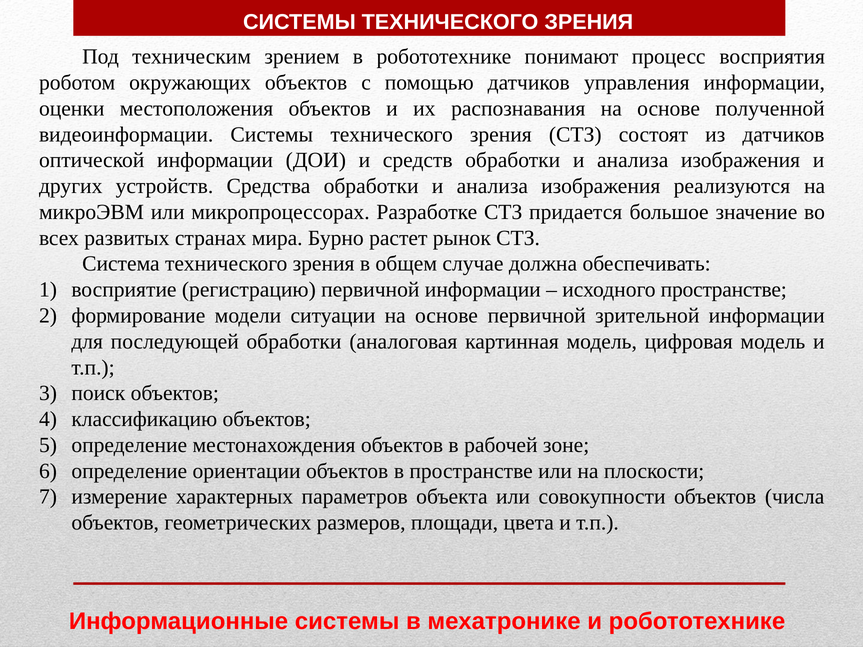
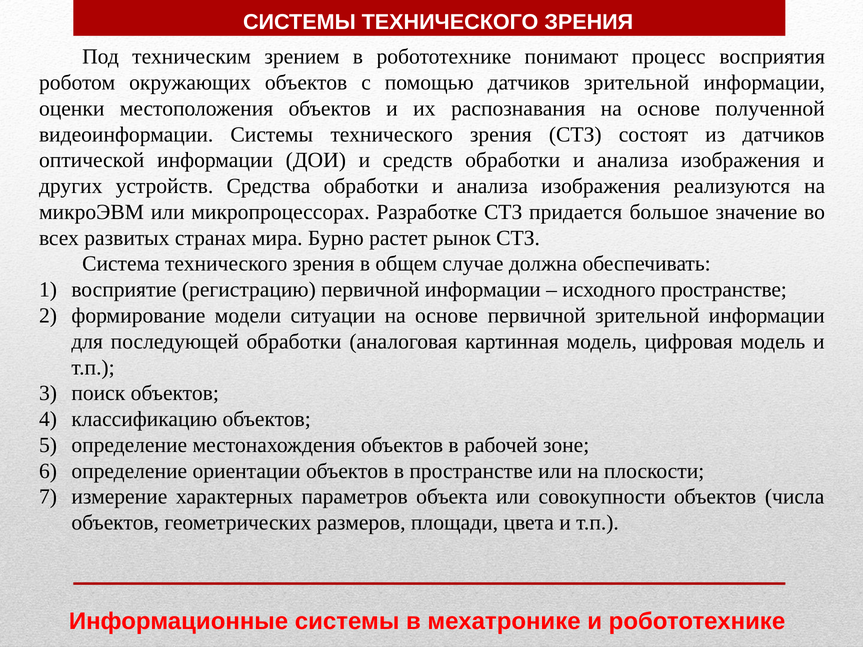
датчиков управления: управления -> зрительной
